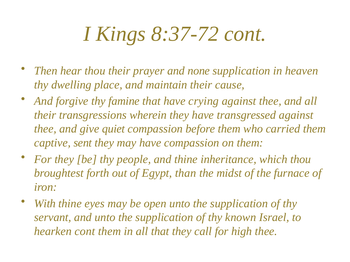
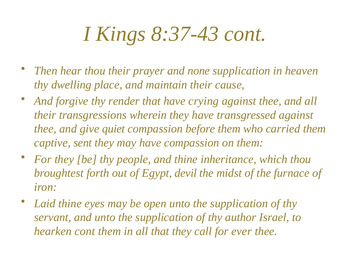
8:37-72: 8:37-72 -> 8:37-43
famine: famine -> render
than: than -> devil
With: With -> Laid
known: known -> author
high: high -> ever
